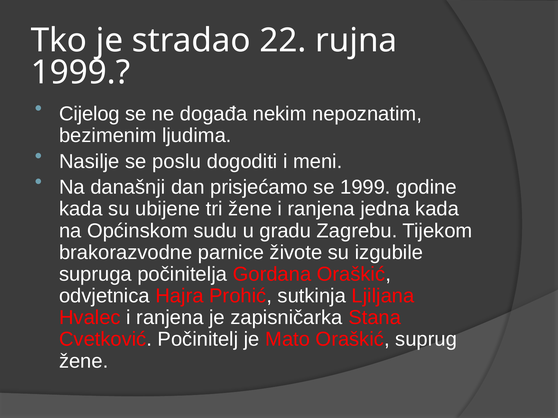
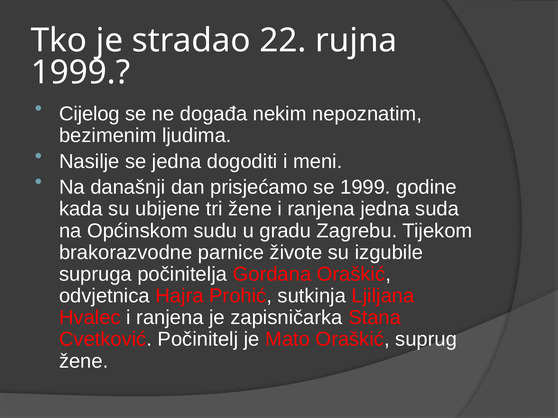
se poslu: poslu -> jedna
jedna kada: kada -> suda
